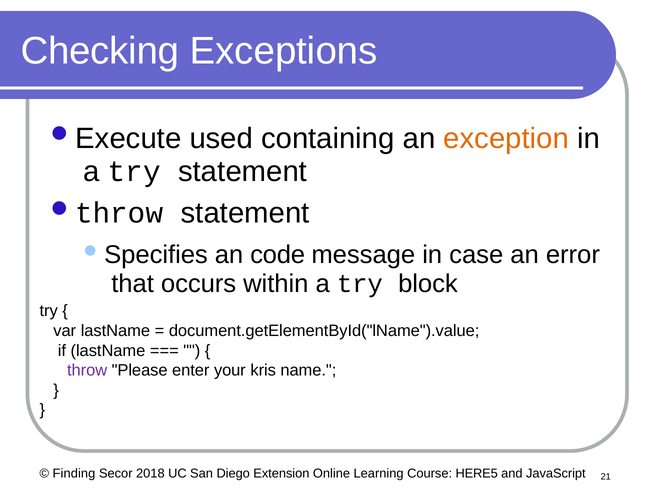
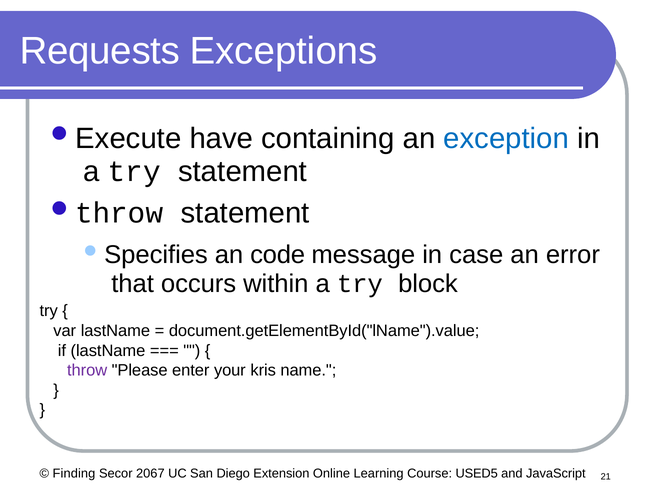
Checking: Checking -> Requests
used: used -> have
exception colour: orange -> blue
2018: 2018 -> 2067
HERE5: HERE5 -> USED5
